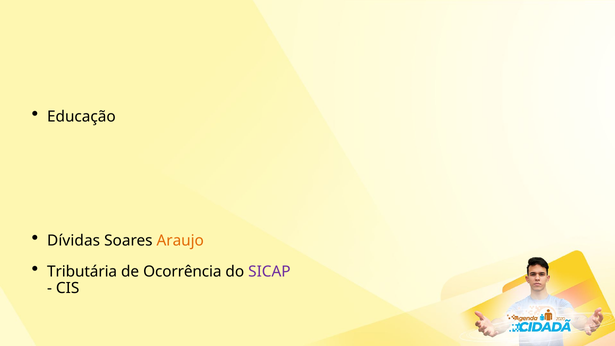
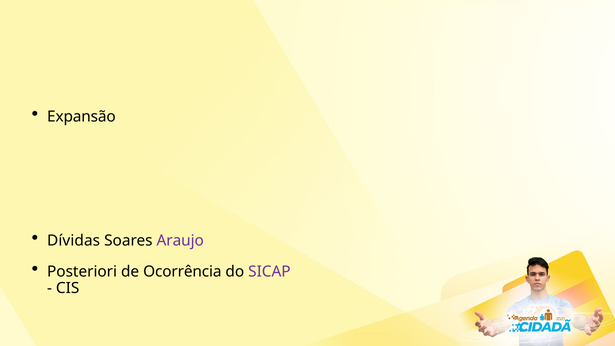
Educação: Educação -> Expansão
Araujo colour: orange -> purple
Tributária: Tributária -> Posteriori
